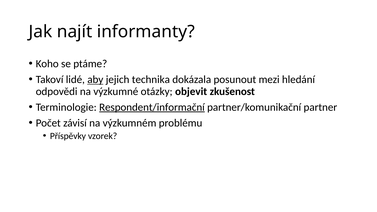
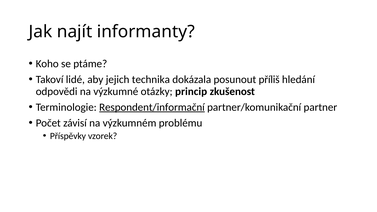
aby underline: present -> none
mezi: mezi -> příliš
objevit: objevit -> princip
